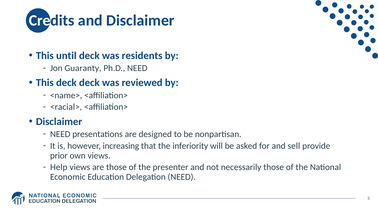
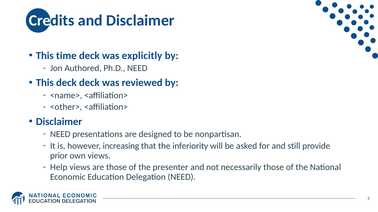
until: until -> time
residents: residents -> explicitly
Guaranty: Guaranty -> Authored
<racial>: <racial> -> <other>
sell: sell -> still
